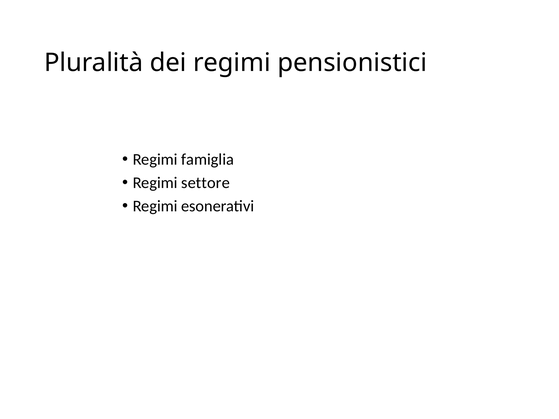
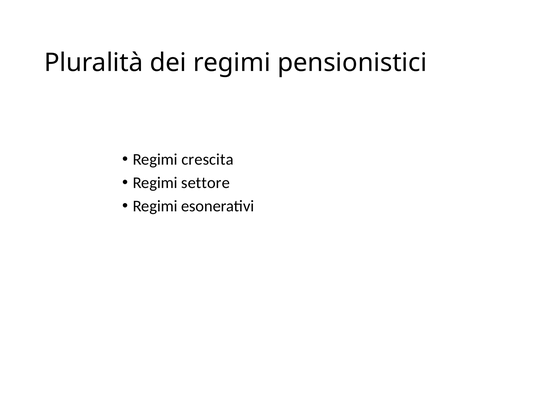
famiglia: famiglia -> crescita
